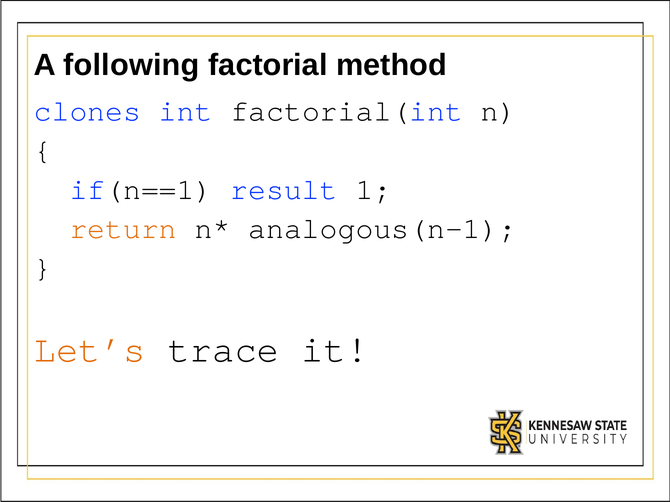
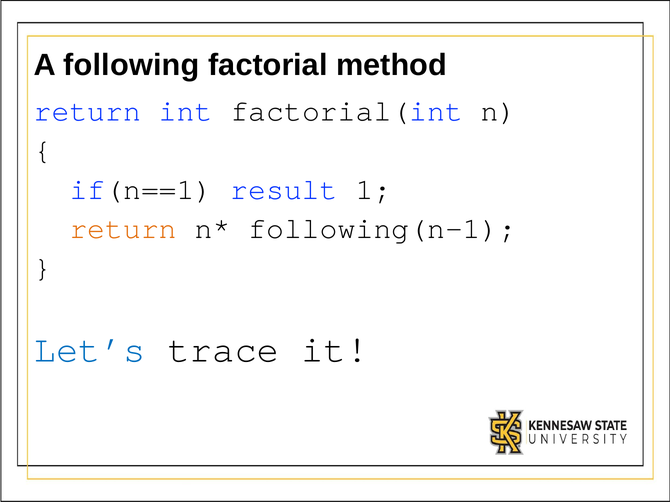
clones at (87, 111): clones -> return
analogous(n-1: analogous(n-1 -> following(n-1
Let’s colour: orange -> blue
